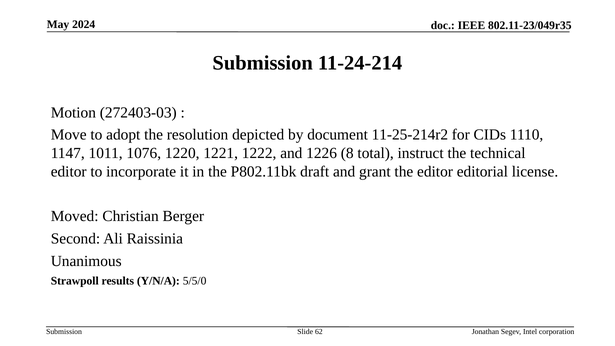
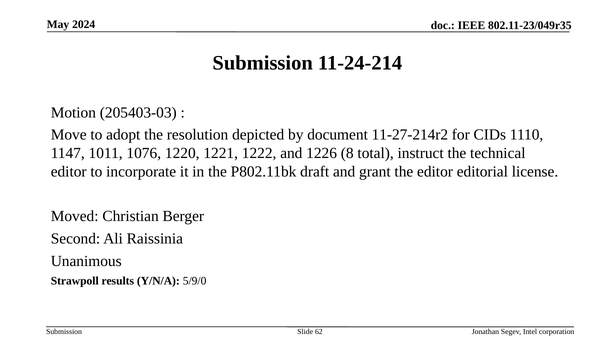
272403-03: 272403-03 -> 205403-03
11-25-214r2: 11-25-214r2 -> 11-27-214r2
5/5/0: 5/5/0 -> 5/9/0
